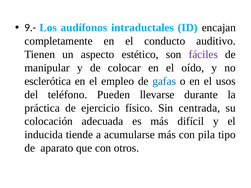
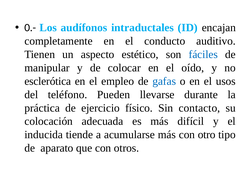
9.-: 9.- -> 0.-
fáciles colour: purple -> blue
centrada: centrada -> contacto
pila: pila -> otro
